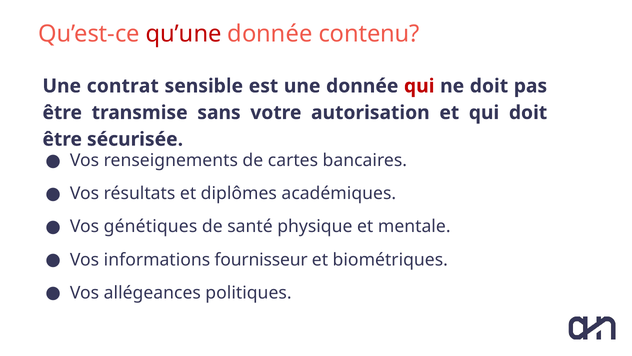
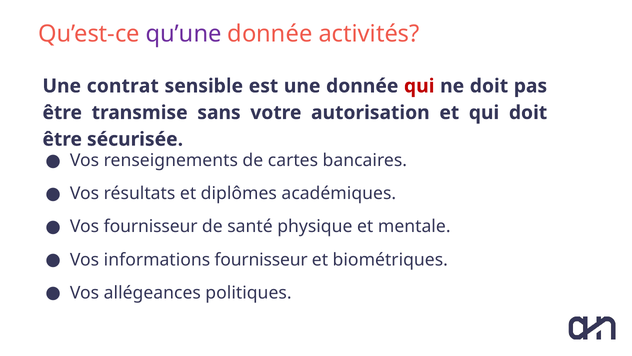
qu’une colour: red -> purple
contenu: contenu -> activités
Vos génétiques: génétiques -> fournisseur
